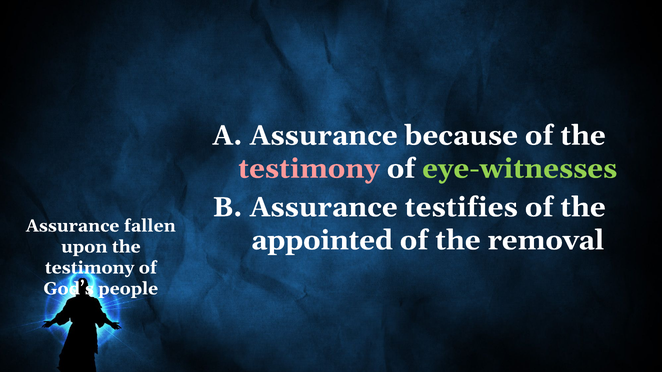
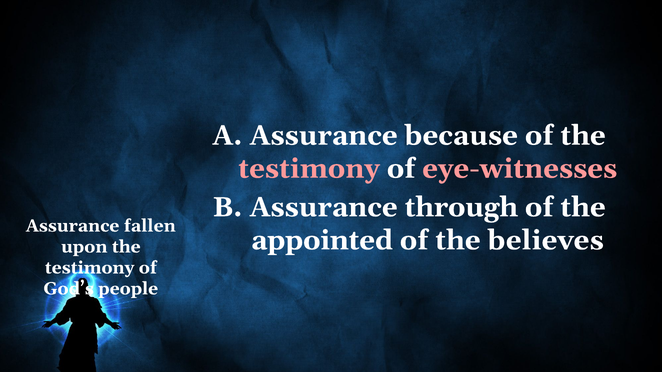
eye-witnesses colour: light green -> pink
testifies: testifies -> through
removal: removal -> believes
